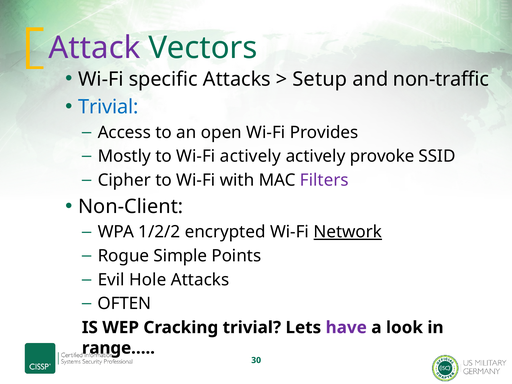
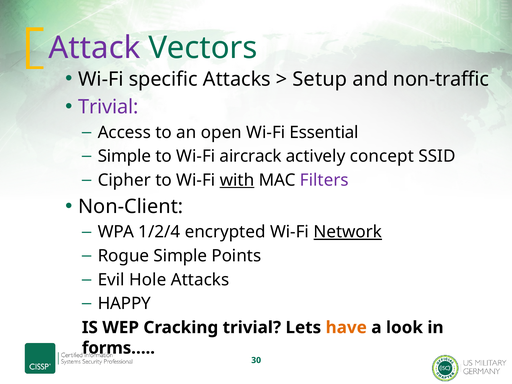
Trivial at (108, 107) colour: blue -> purple
Provides: Provides -> Essential
Mostly at (124, 156): Mostly -> Simple
Wi-Fi actively: actively -> aircrack
provoke: provoke -> concept
with underline: none -> present
1/2/2: 1/2/2 -> 1/2/4
OFTEN: OFTEN -> HAPPY
have colour: purple -> orange
range…: range… -> forms…
